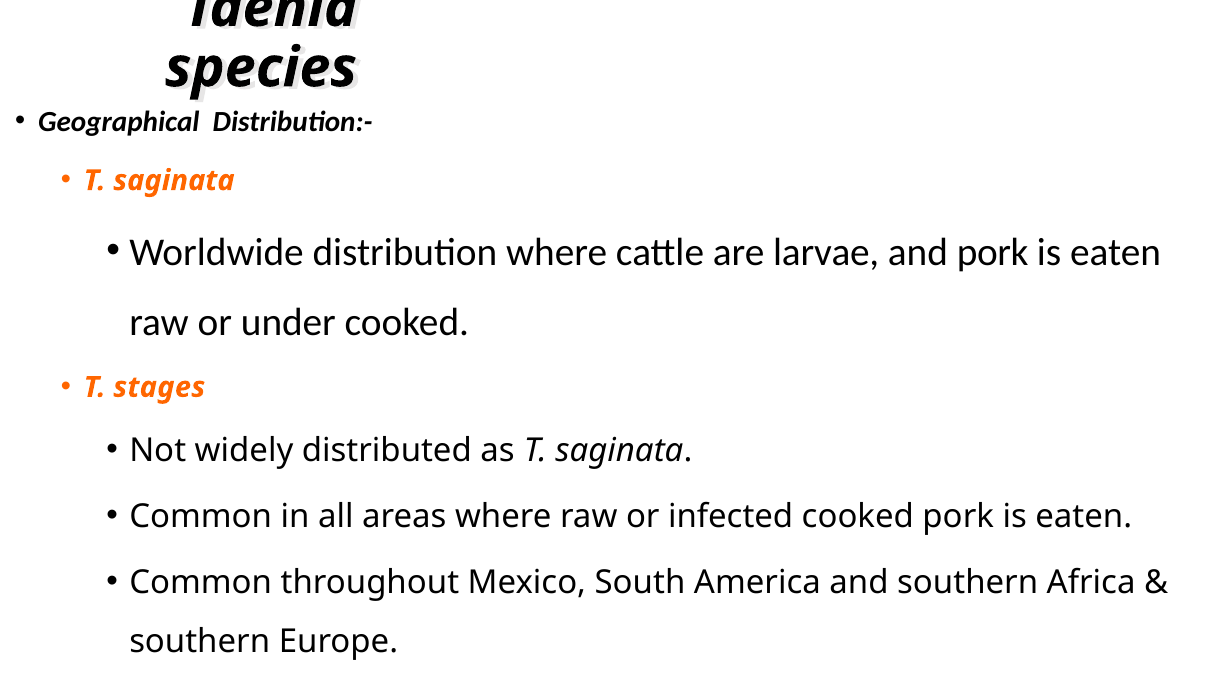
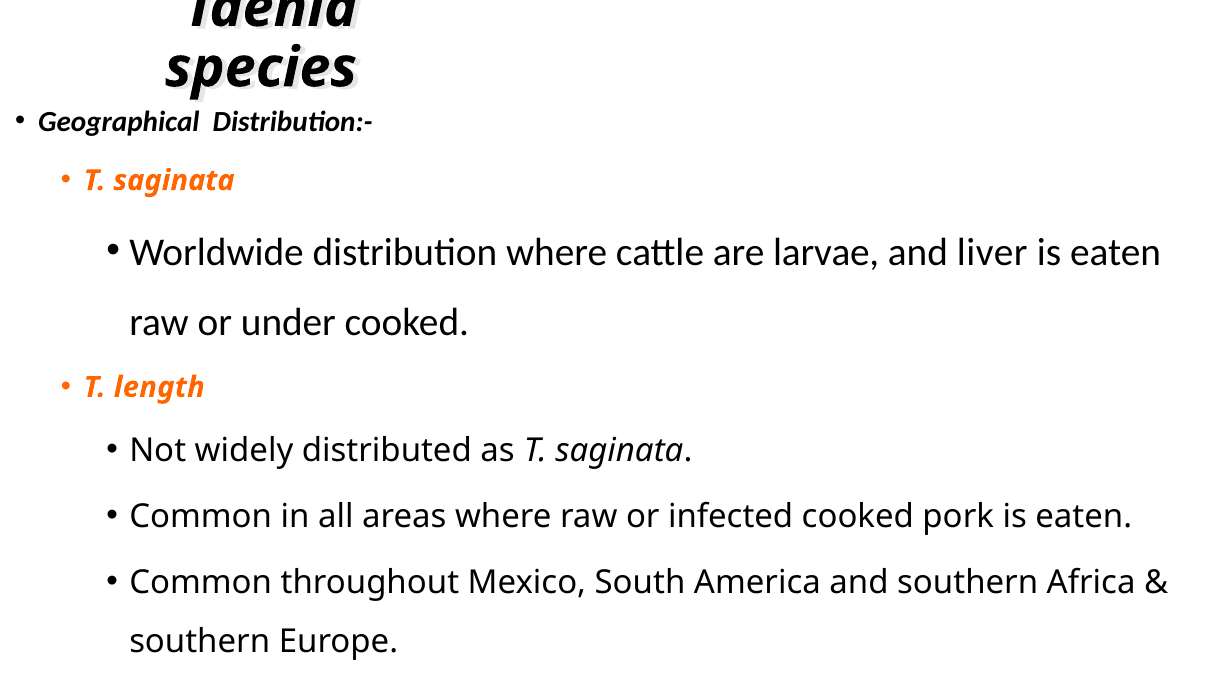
and pork: pork -> liver
stages: stages -> length
